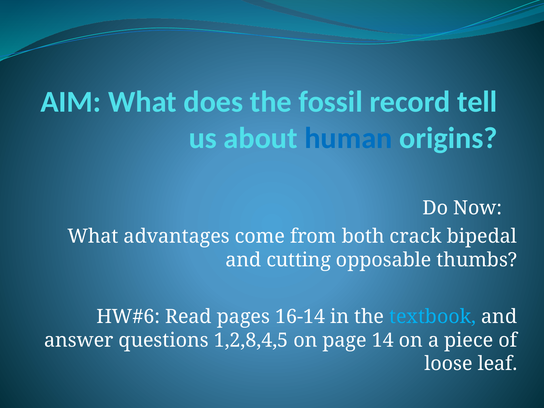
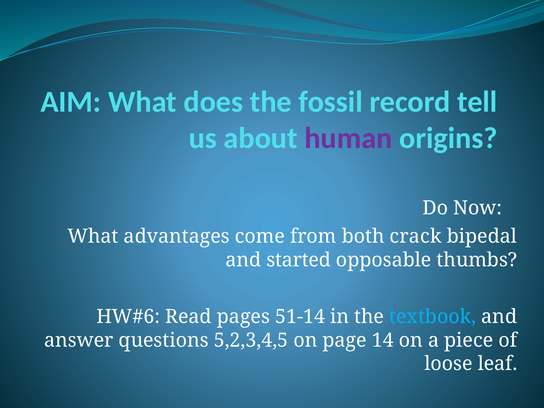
human colour: blue -> purple
cutting: cutting -> started
16-14: 16-14 -> 51-14
1,2,8,4,5: 1,2,8,4,5 -> 5,2,3,4,5
